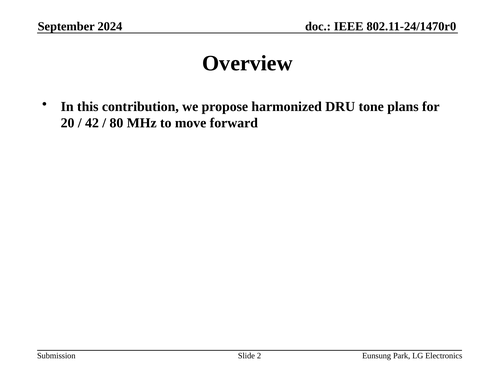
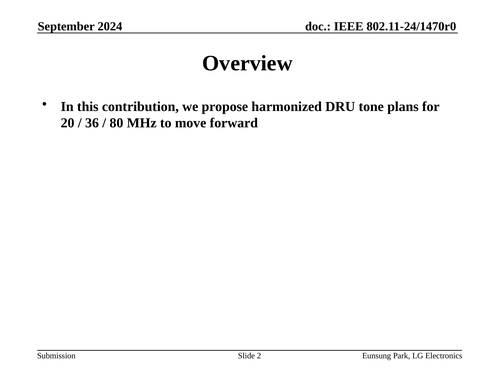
42: 42 -> 36
